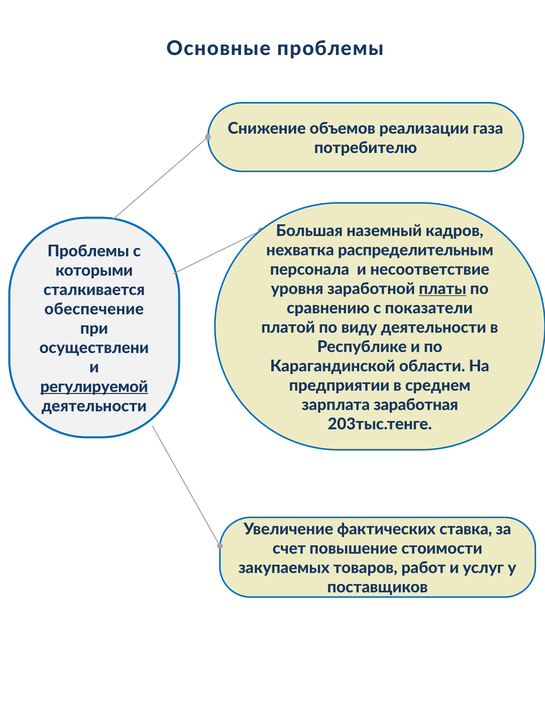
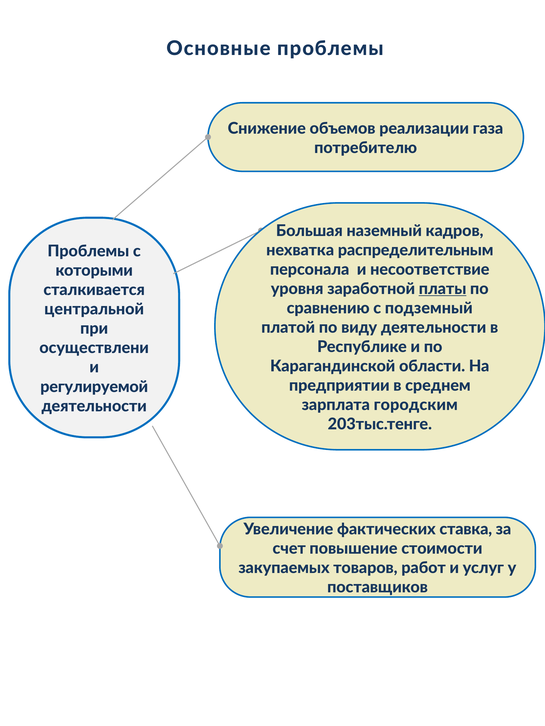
показатели: показатели -> подземный
обеспечение: обеспечение -> центральной
регулируемой underline: present -> none
заработная: заработная -> городским
